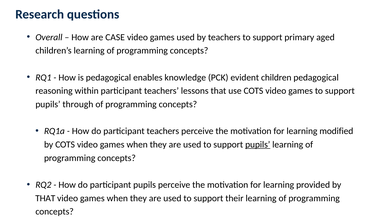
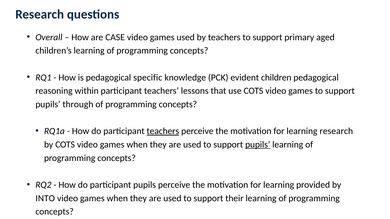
enables: enables -> specific
teachers at (163, 131) underline: none -> present
learning modified: modified -> research
THAT at (45, 199): THAT -> INTO
